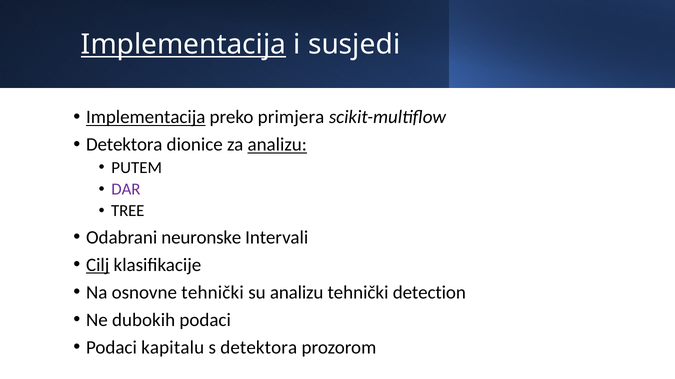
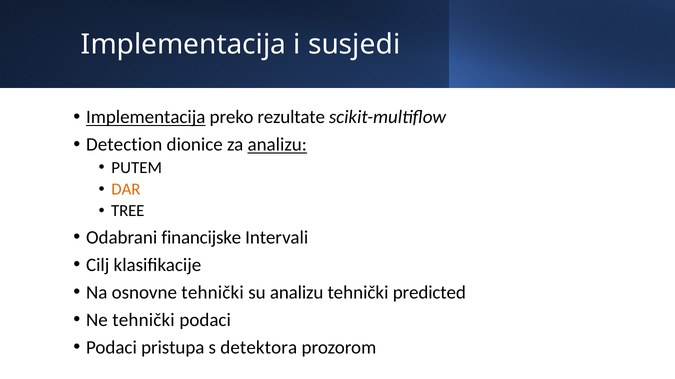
Implementacija at (184, 45) underline: present -> none
primjera: primjera -> rezultate
Detektora at (124, 145): Detektora -> Detection
DAR colour: purple -> orange
neuronske: neuronske -> financijske
Cilj underline: present -> none
detection: detection -> predicted
Ne dubokih: dubokih -> tehnički
kapitalu: kapitalu -> pristupa
